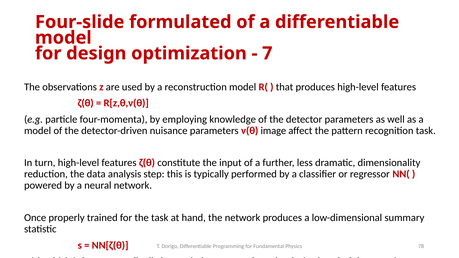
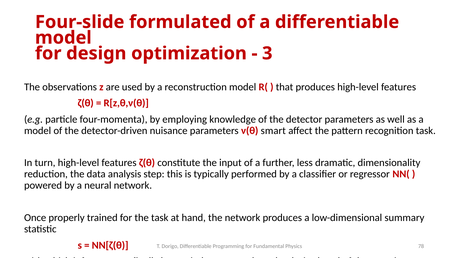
7: 7 -> 3
image: image -> smart
